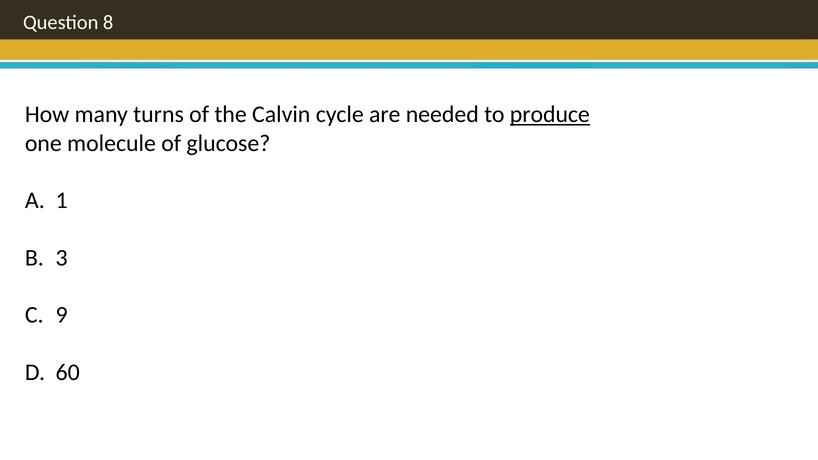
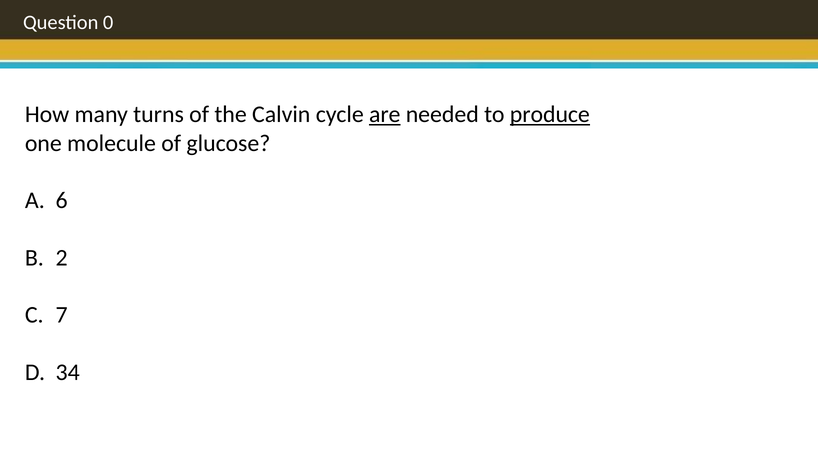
8: 8 -> 0
are underline: none -> present
1: 1 -> 6
3: 3 -> 2
9: 9 -> 7
60: 60 -> 34
